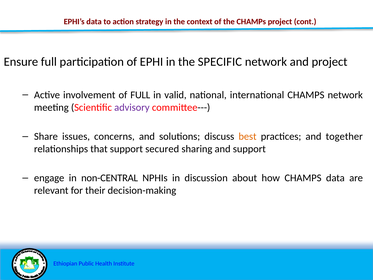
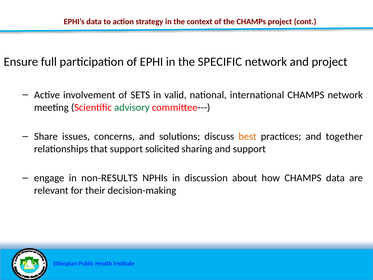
of FULL: FULL -> SETS
advisory colour: purple -> green
secured: secured -> solicited
non-CENTRAL: non-CENTRAL -> non-RESULTS
